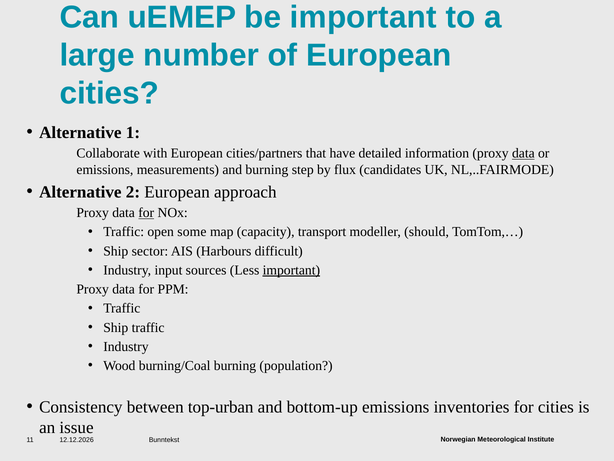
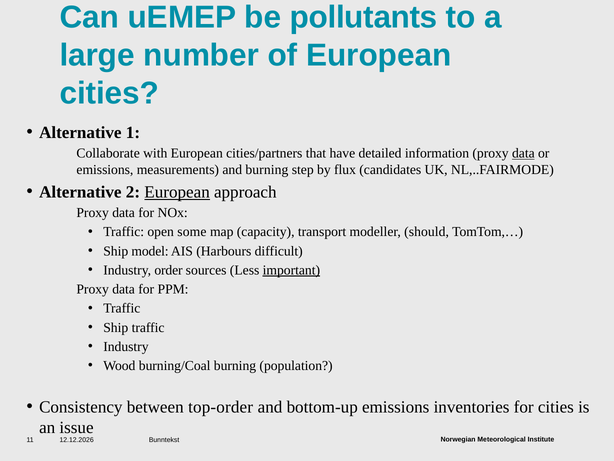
be important: important -> pollutants
European at (177, 192) underline: none -> present
for at (146, 213) underline: present -> none
sector: sector -> model
input: input -> order
top-urban: top-urban -> top-order
